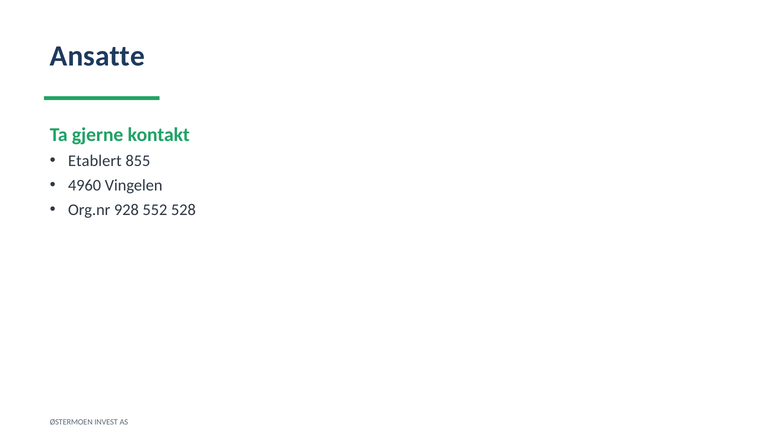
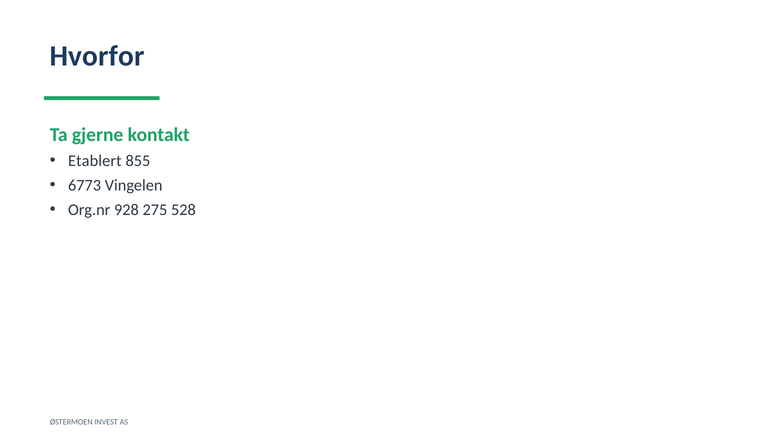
Ansatte: Ansatte -> Hvorfor
4960: 4960 -> 6773
552: 552 -> 275
